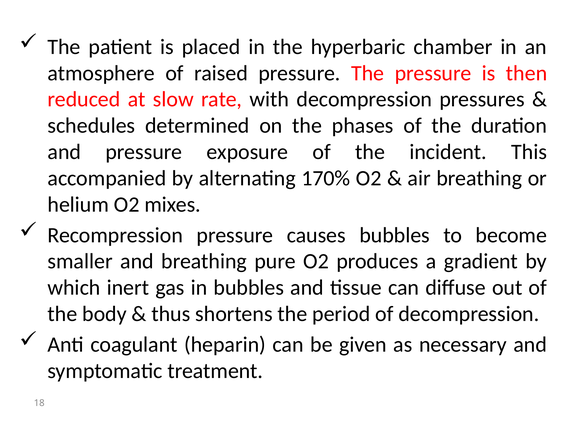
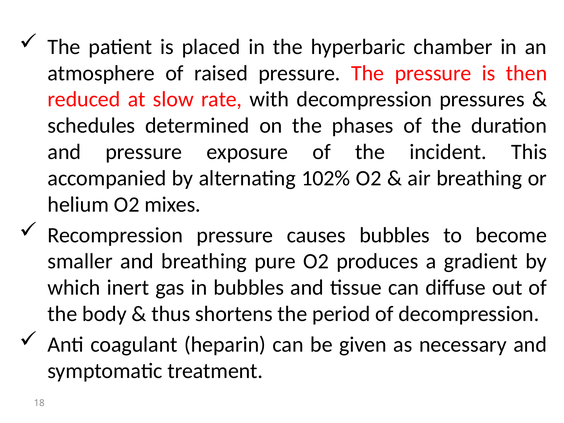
170%: 170% -> 102%
